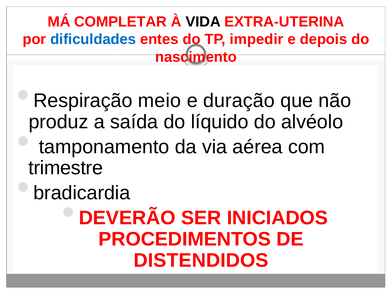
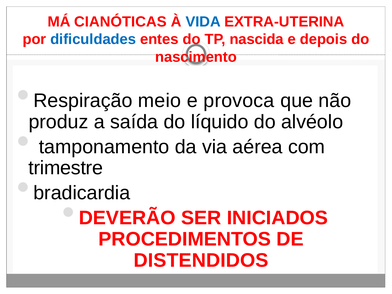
COMPLETAR: COMPLETAR -> CIANÓTICAS
VIDA colour: black -> blue
impedir: impedir -> nascida
duração: duração -> provoca
